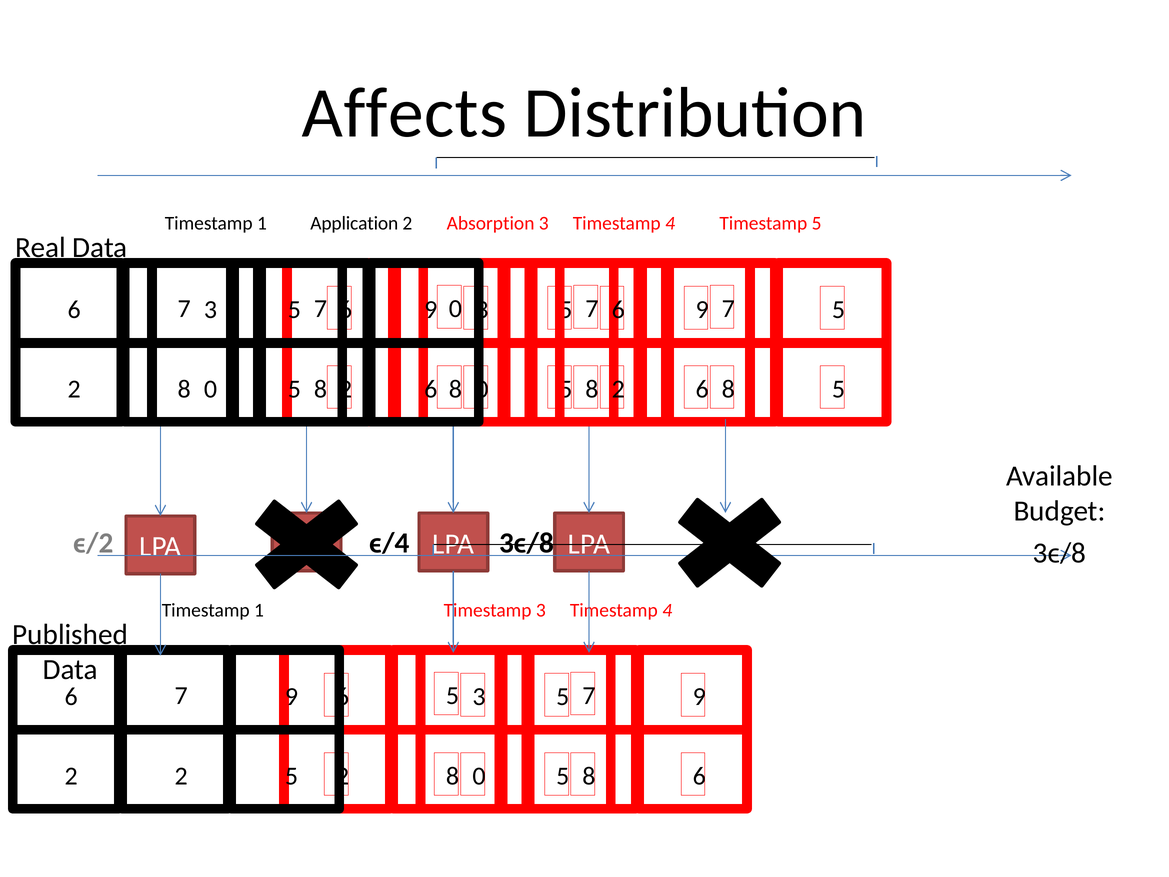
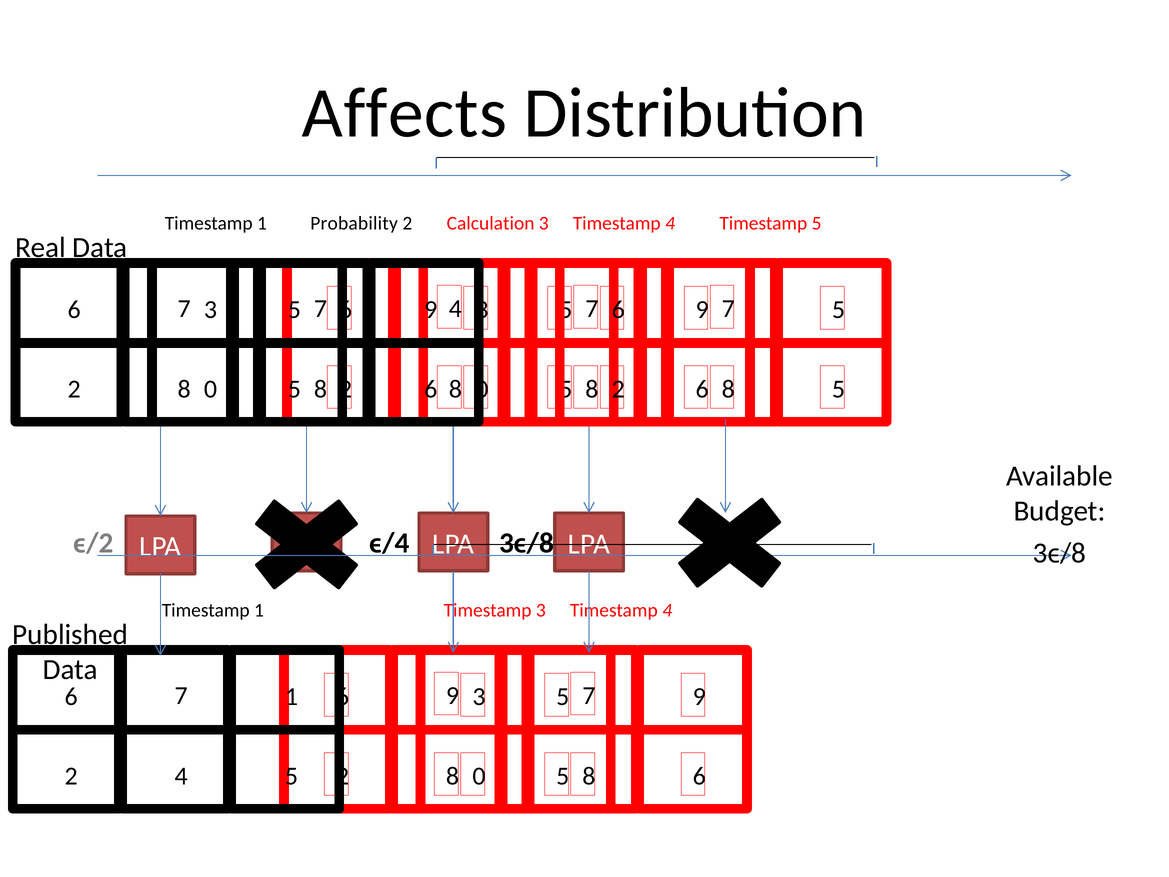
Application: Application -> Probability
Absorption: Absorption -> Calculation
0 at (455, 308): 0 -> 4
6 7 9: 9 -> 1
5 at (452, 695): 5 -> 9
2 2: 2 -> 4
